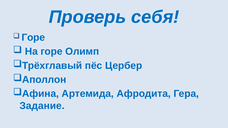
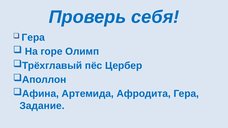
Горе at (33, 38): Горе -> Гера
